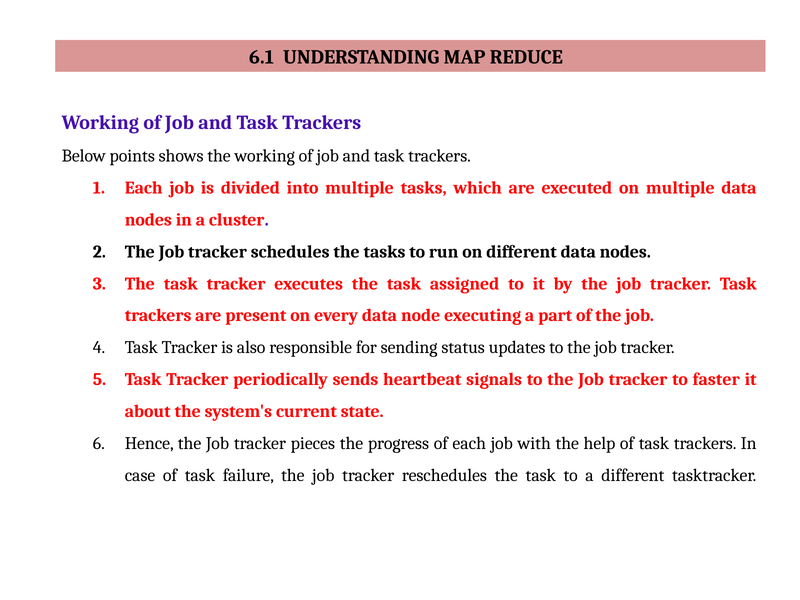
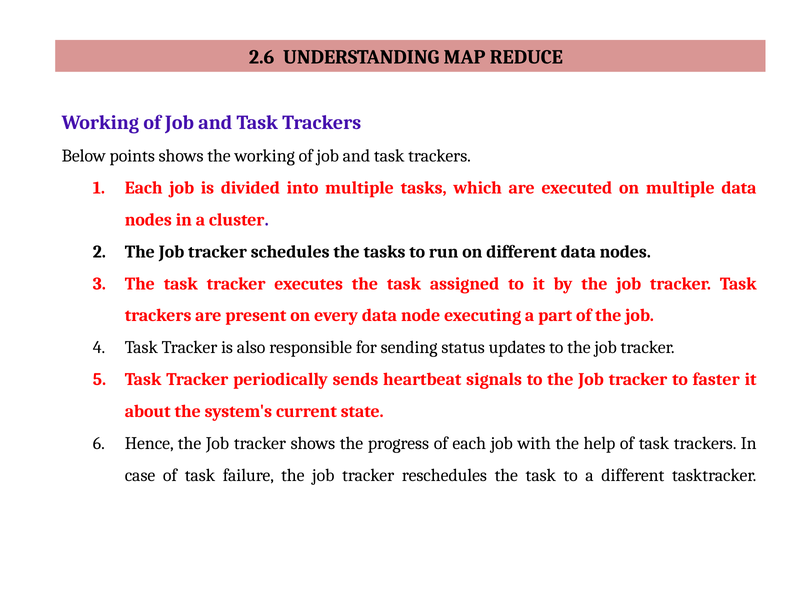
6.1: 6.1 -> 2.6
tracker pieces: pieces -> shows
